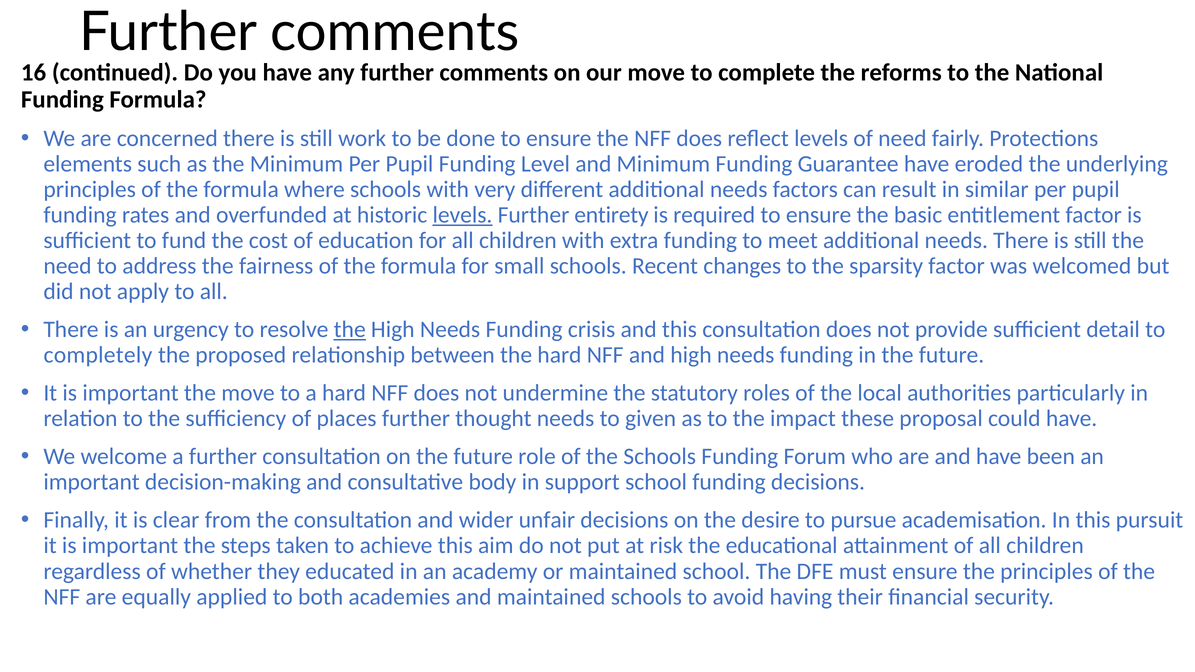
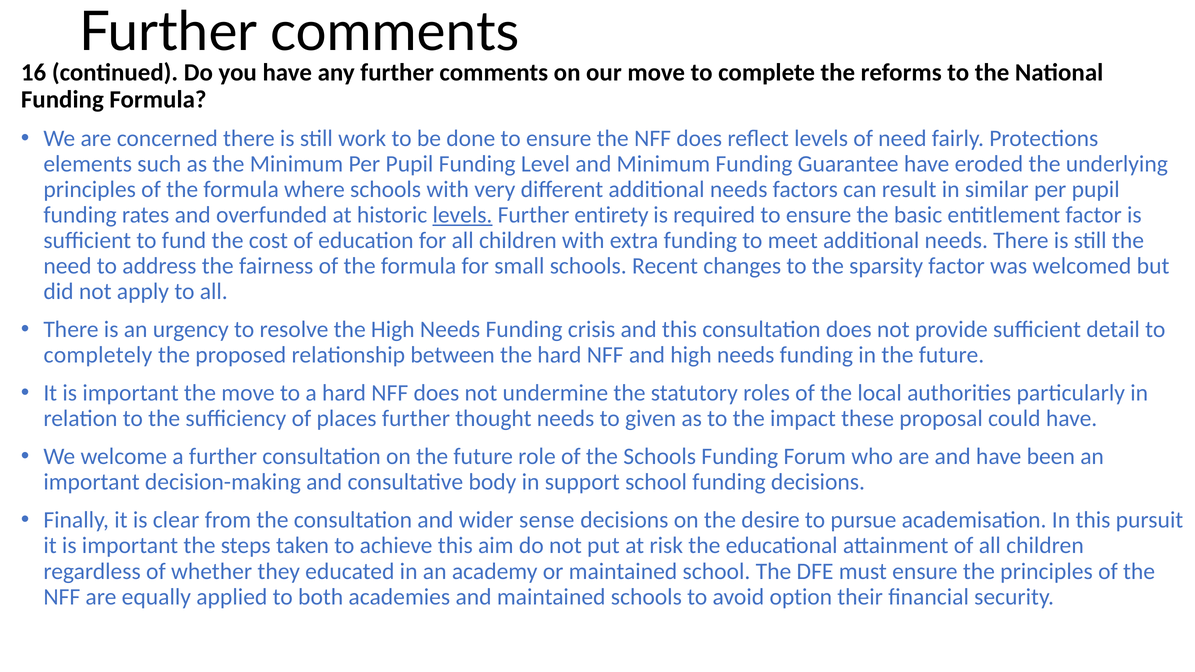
the at (350, 330) underline: present -> none
unfair: unfair -> sense
having: having -> option
